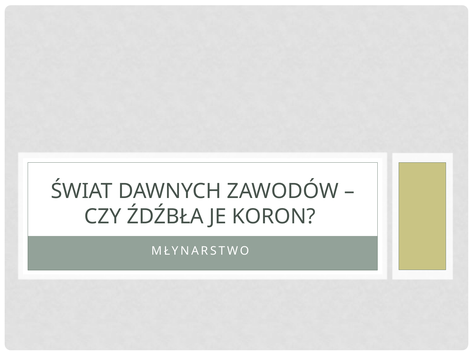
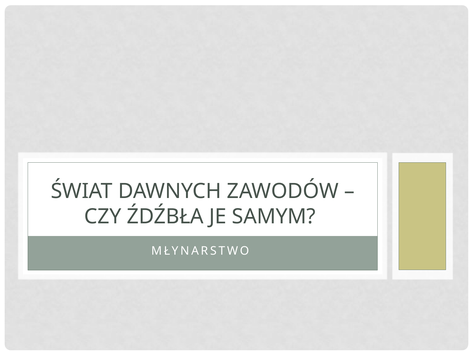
KORON: KORON -> SAMYM
